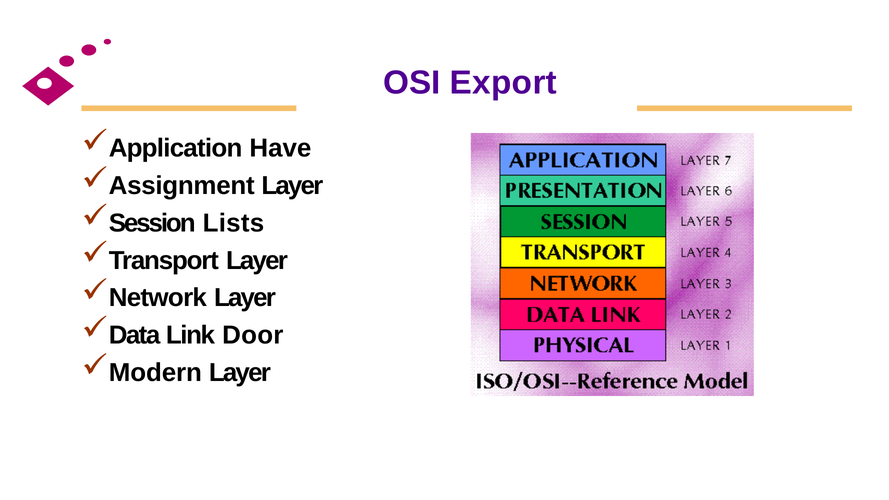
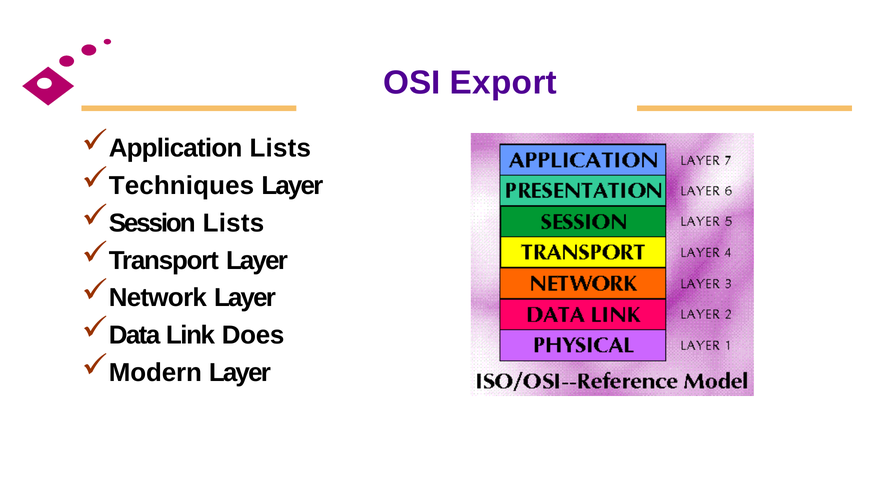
Application Have: Have -> Lists
Assignment: Assignment -> Techniques
Door: Door -> Does
